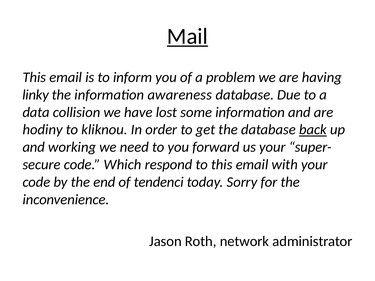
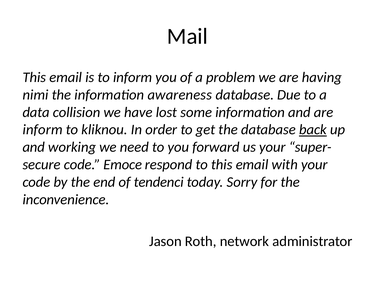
Mail underline: present -> none
linky: linky -> nimi
hodiny at (43, 130): hodiny -> inform
Which: Which -> Emoce
